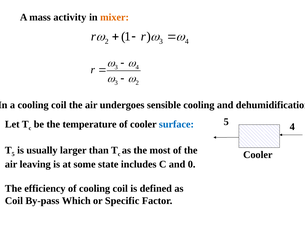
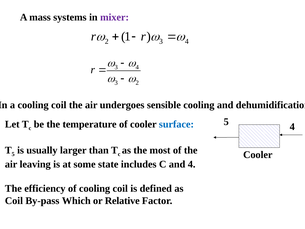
activity: activity -> systems
mixer colour: orange -> purple
and 0: 0 -> 4
Specific: Specific -> Relative
